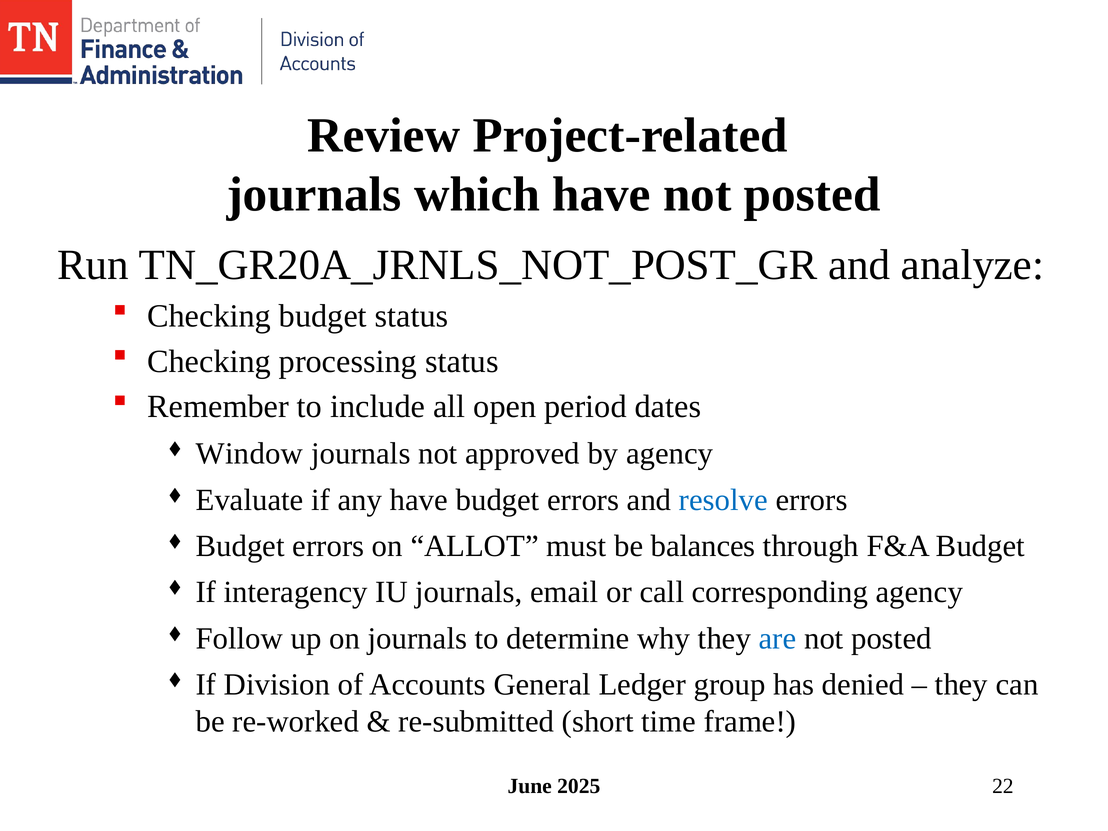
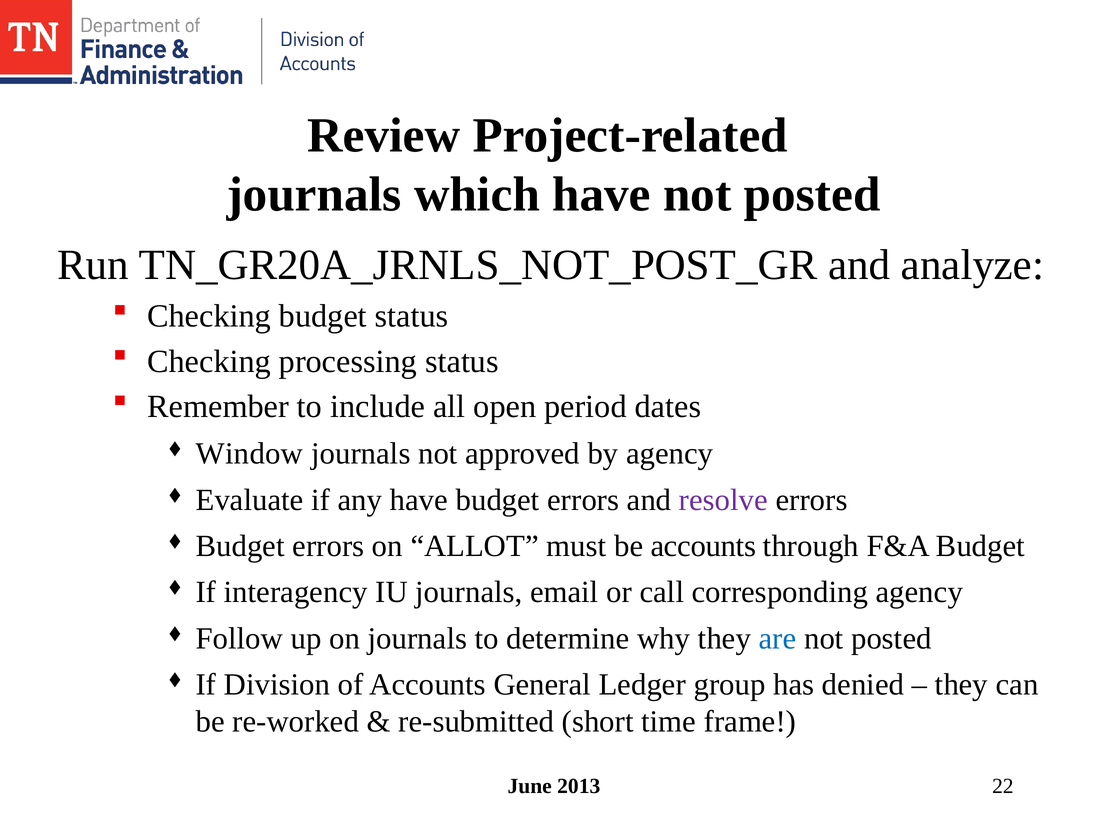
resolve colour: blue -> purple
be balances: balances -> accounts
2025: 2025 -> 2013
